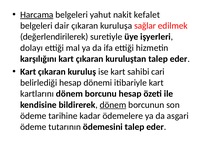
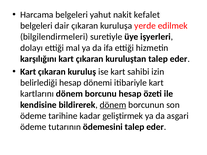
Harcama underline: present -> none
sağlar: sağlar -> yerde
değerlendirilerek: değerlendirilerek -> bilgilendirmeleri
cari: cari -> izin
ödemelere: ödemelere -> geliştirmek
